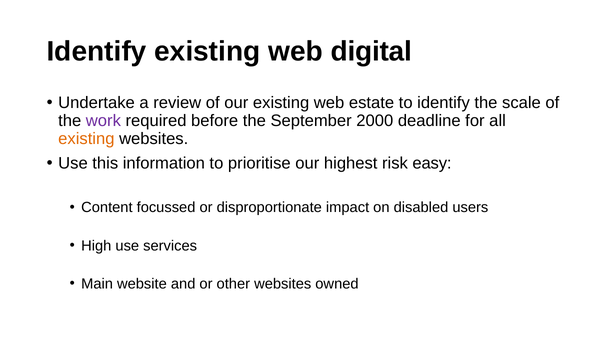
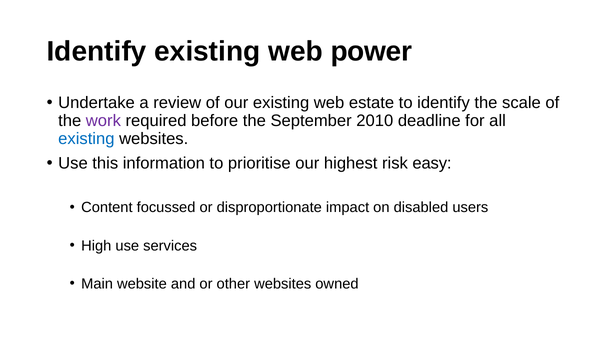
digital: digital -> power
2000: 2000 -> 2010
existing at (86, 139) colour: orange -> blue
